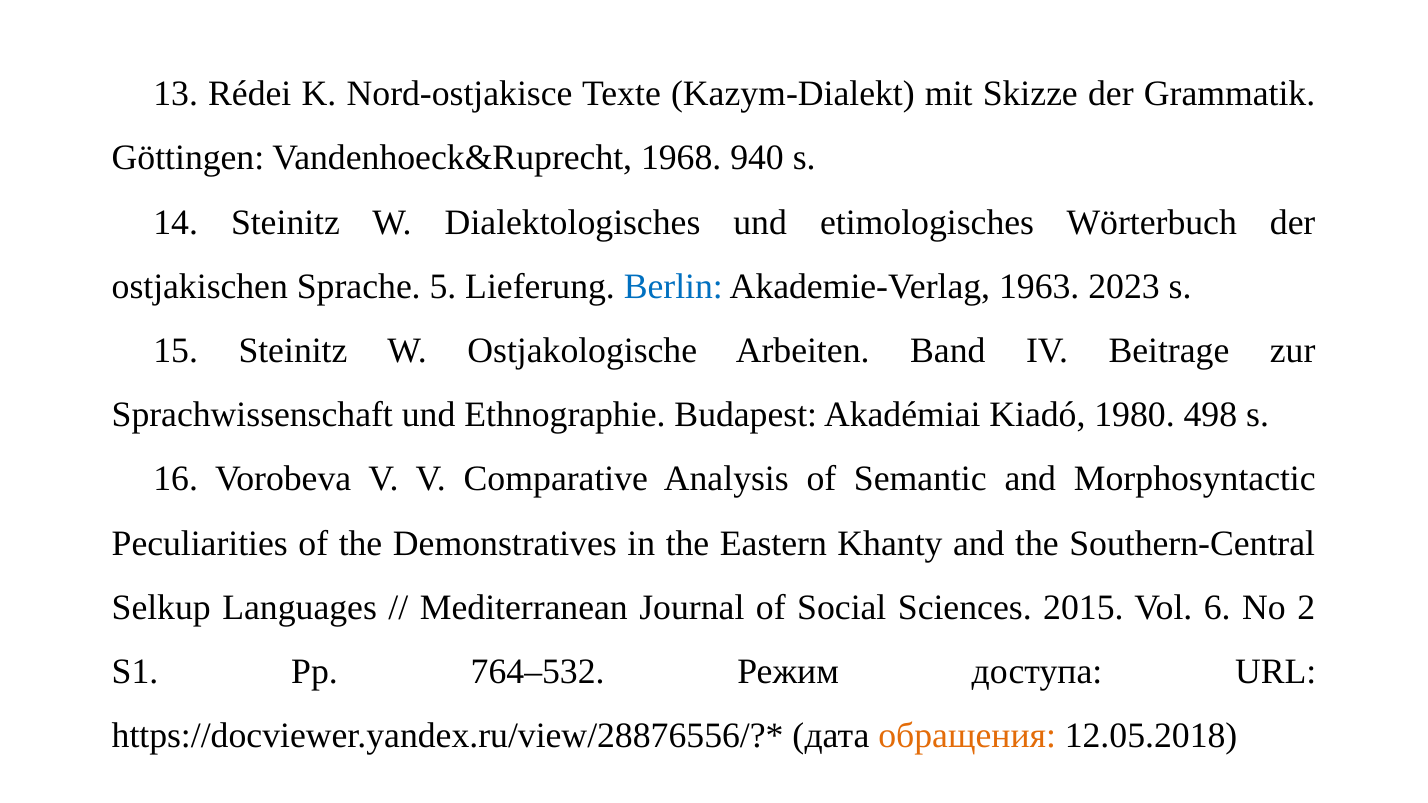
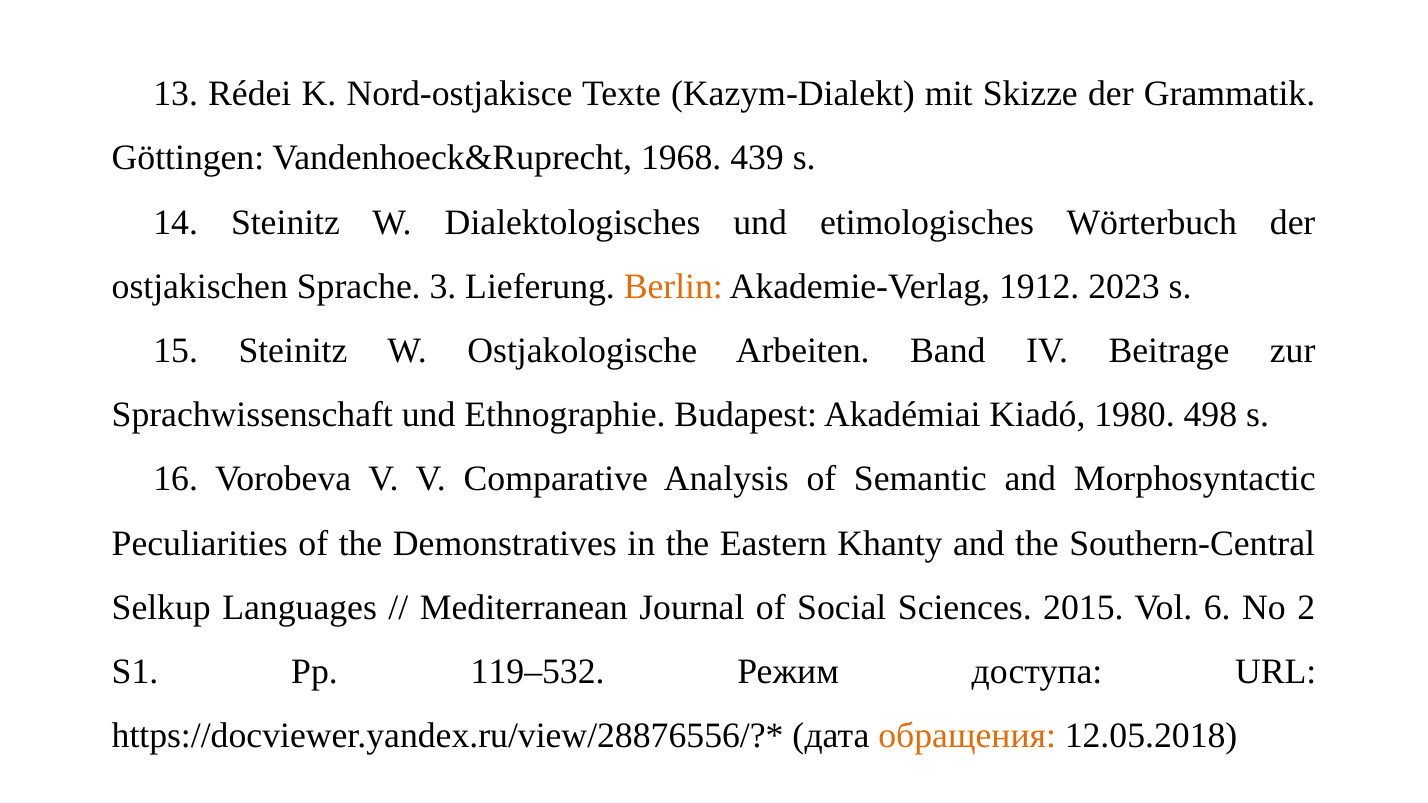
940: 940 -> 439
5: 5 -> 3
Berlin colour: blue -> orange
1963: 1963 -> 1912
764–532: 764–532 -> 119–532
